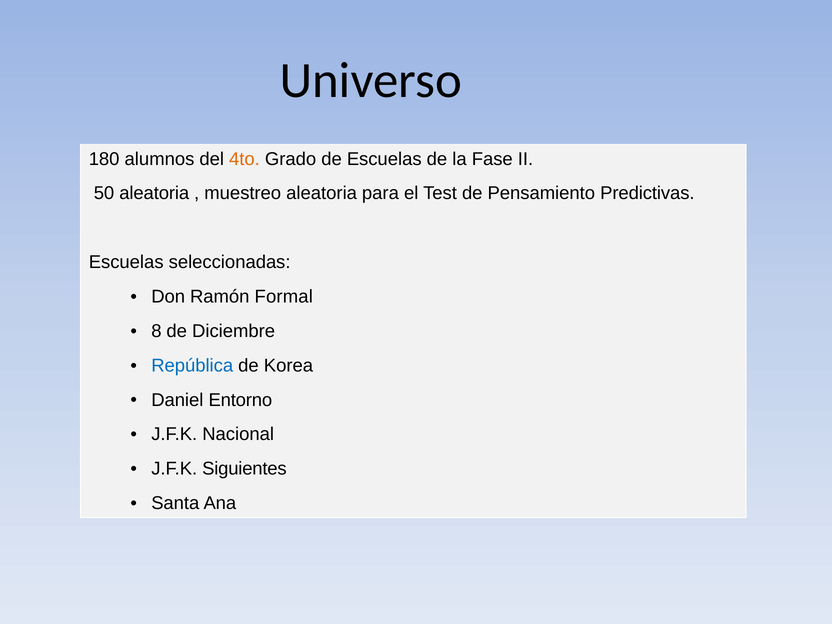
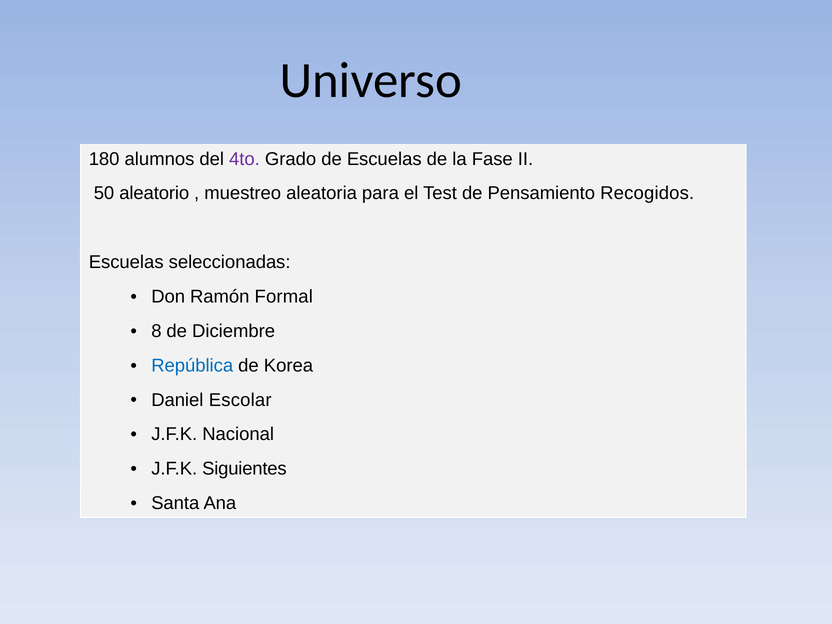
4to colour: orange -> purple
50 aleatoria: aleatoria -> aleatorio
Predictivas: Predictivas -> Recogidos
Entorno: Entorno -> Escolar
